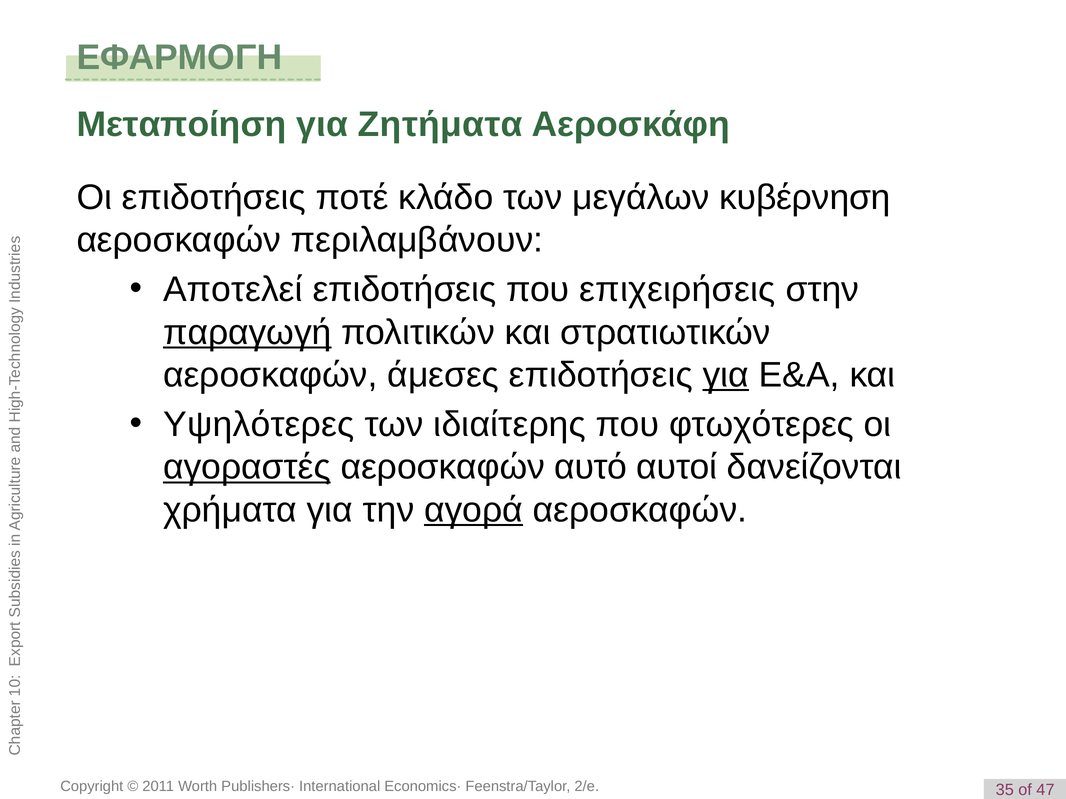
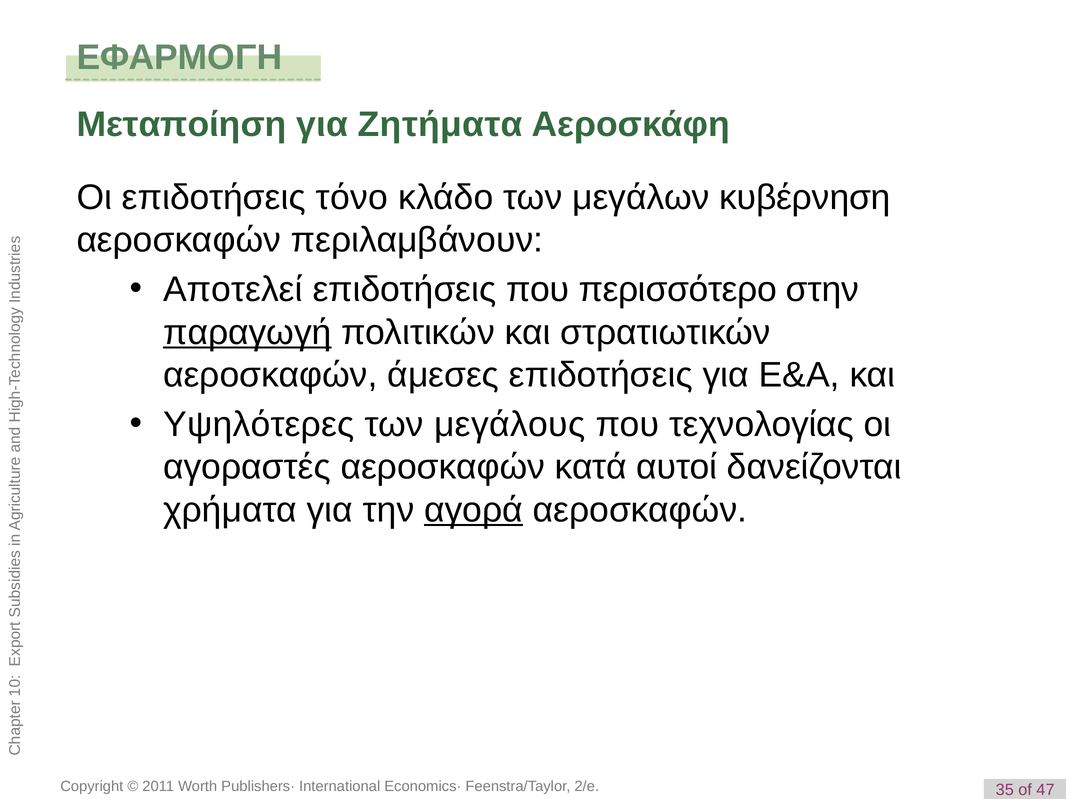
ποτέ: ποτέ -> τόνο
επιχειρήσεις: επιχειρήσεις -> περισσότερο
για at (726, 375) underline: present -> none
ιδιαίτερης: ιδιαίτερης -> μεγάλους
φτωχότερες: φτωχότερες -> τεχνολογίας
αγοραστές underline: present -> none
αυτό: αυτό -> κατά
